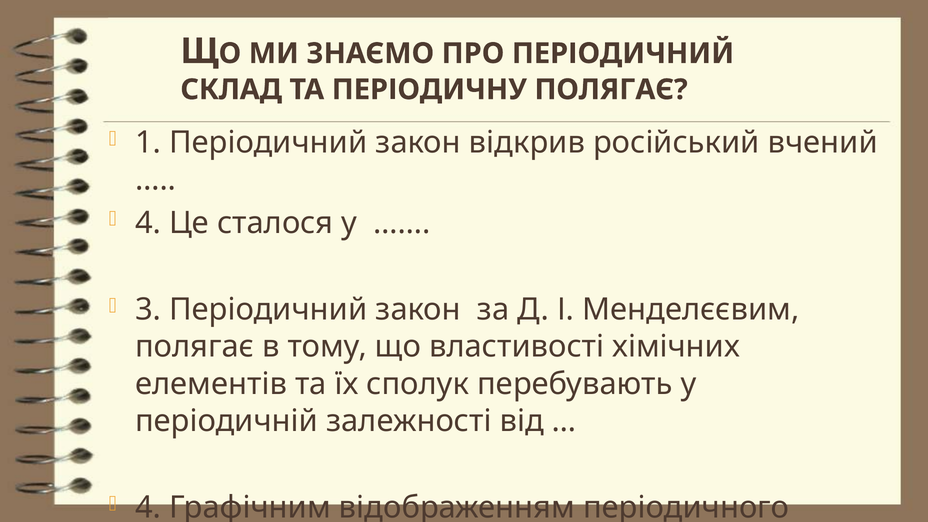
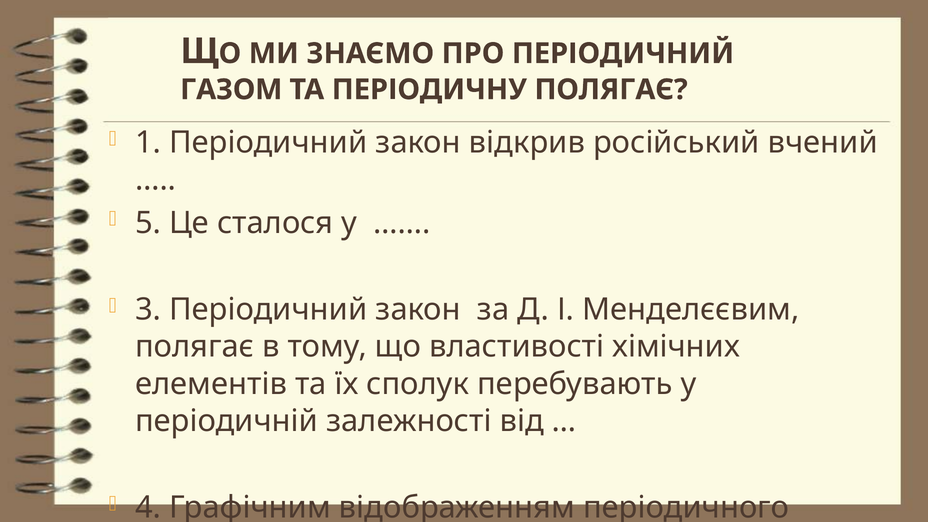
СКЛАД: СКЛАД -> ГАЗОМ
4 at (148, 223): 4 -> 5
